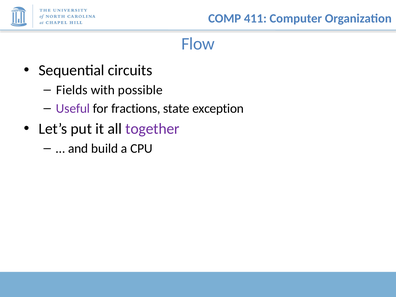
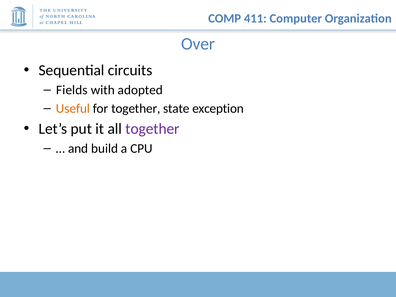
Flow: Flow -> Over
possible: possible -> adopted
Useful colour: purple -> orange
for fractions: fractions -> together
